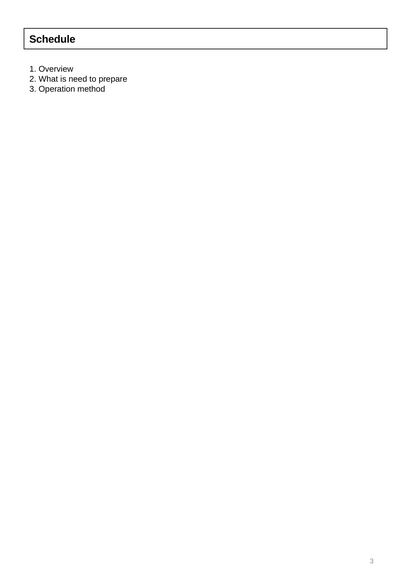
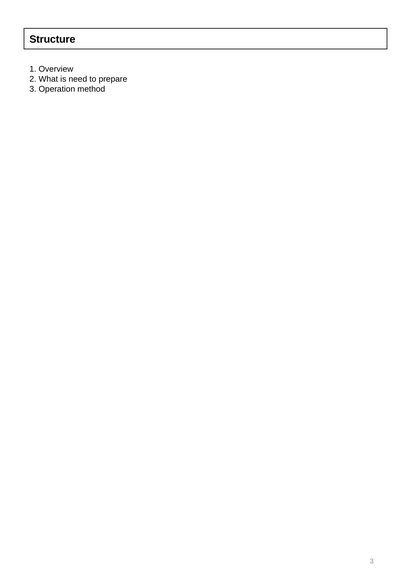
Schedule: Schedule -> Structure
